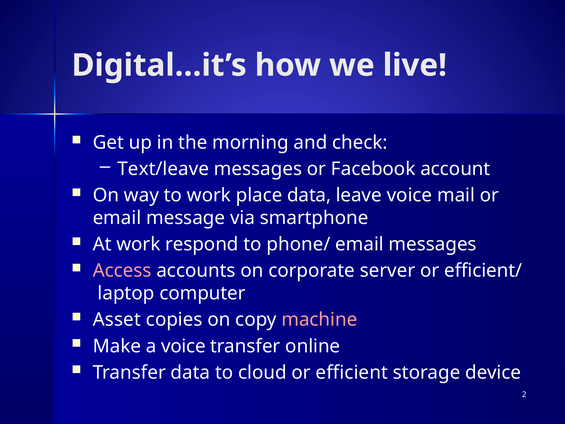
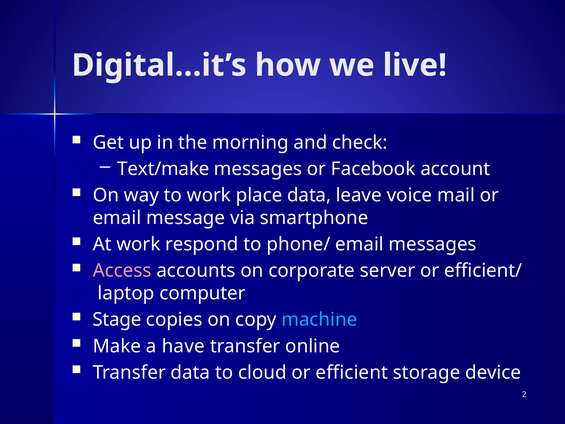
Text/leave: Text/leave -> Text/make
Asset: Asset -> Stage
machine colour: pink -> light blue
a voice: voice -> have
